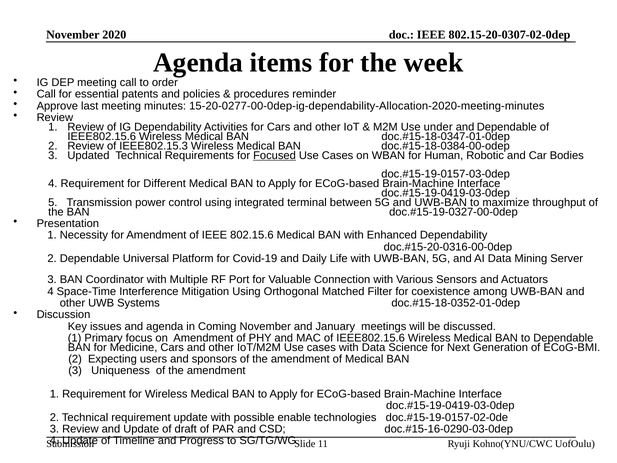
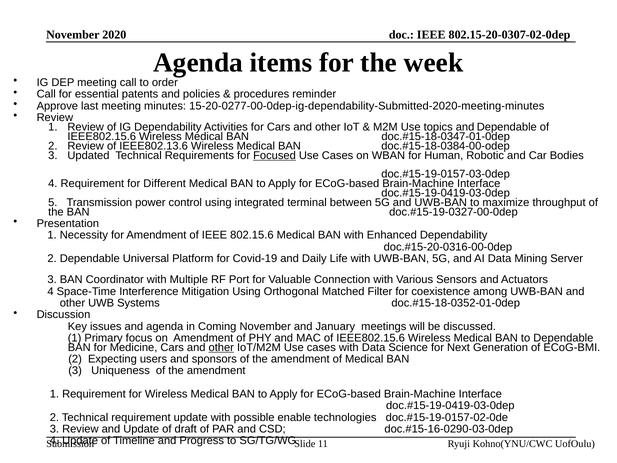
15-20-0277-00-0dep-ig-dependability-Allocation-2020-meeting-minutes: 15-20-0277-00-0dep-ig-dependability-Allocation-2020-meeting-minutes -> 15-20-0277-00-0dep-ig-dependability-Submitted-2020-meeting-minutes
under: under -> topics
IEEE802.15.3: IEEE802.15.3 -> IEEE802.13.6
other at (221, 347) underline: none -> present
